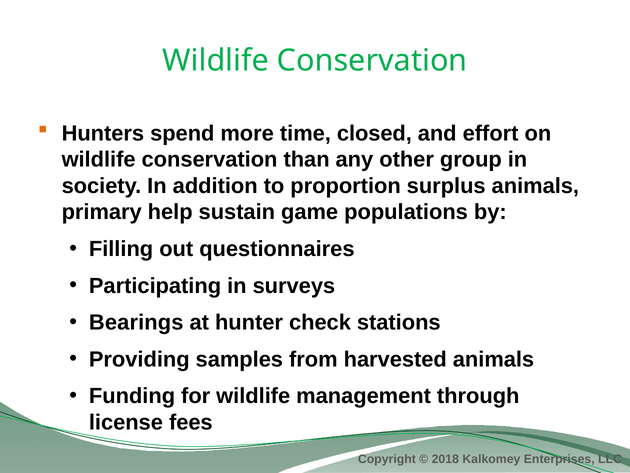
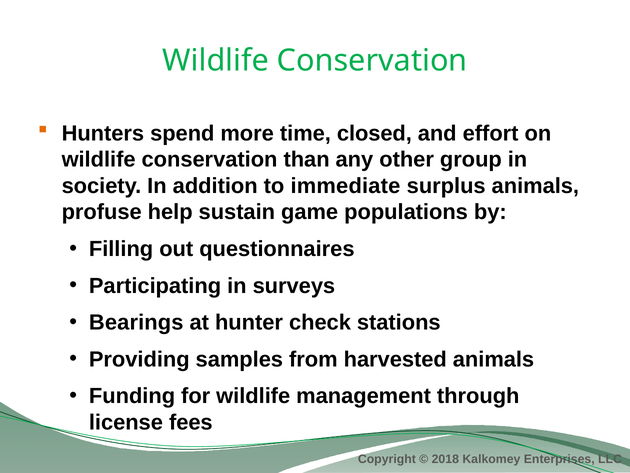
proportion: proportion -> immediate
primary: primary -> profuse
